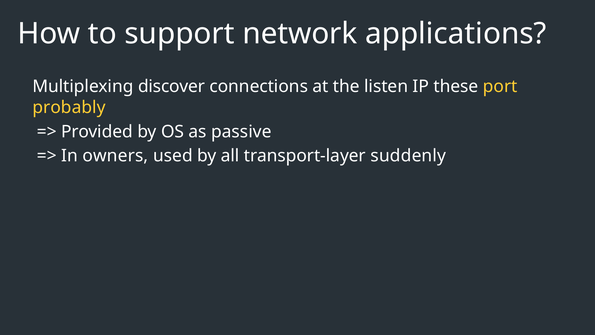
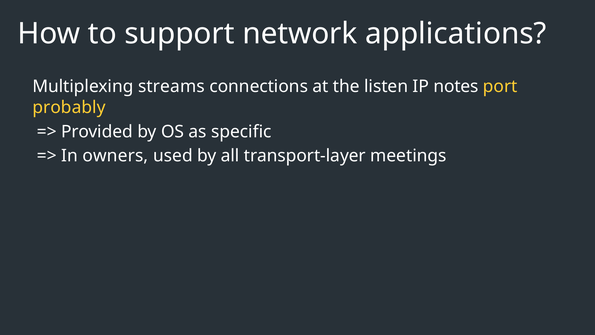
discover: discover -> streams
these: these -> notes
passive: passive -> specific
suddenly: suddenly -> meetings
